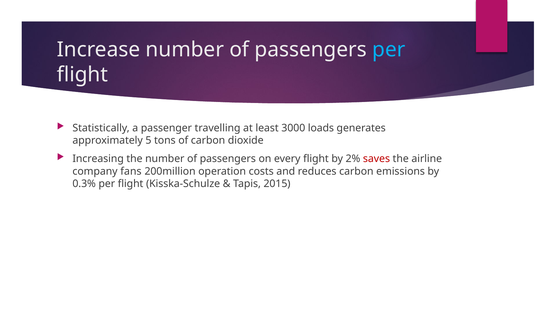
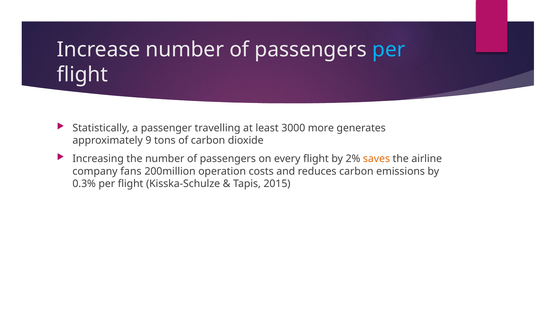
loads: loads -> more
5: 5 -> 9
saves colour: red -> orange
